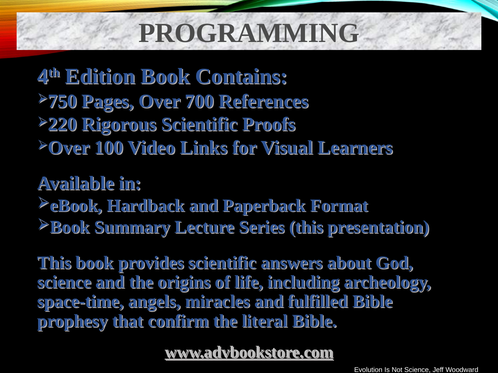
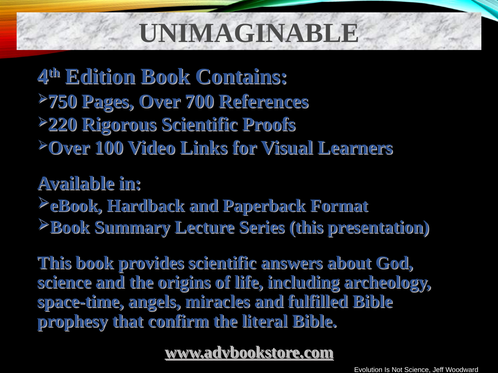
PROGRAMMING: PROGRAMMING -> UNIMAGINABLE
